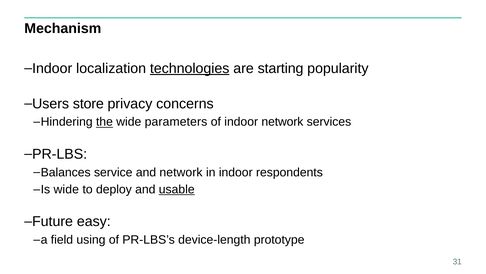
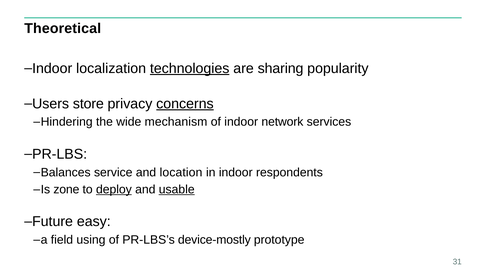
Mechanism: Mechanism -> Theoretical
starting: starting -> sharing
concerns underline: none -> present
the underline: present -> none
parameters: parameters -> mechanism
and network: network -> location
Is wide: wide -> zone
deploy underline: none -> present
device-length: device-length -> device-mostly
